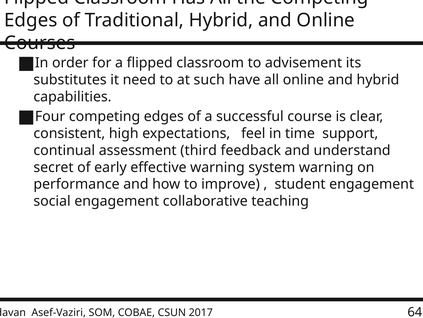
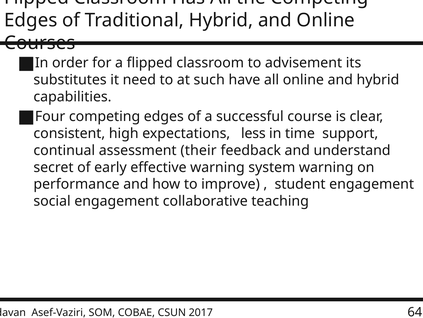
feel: feel -> less
third: third -> their
